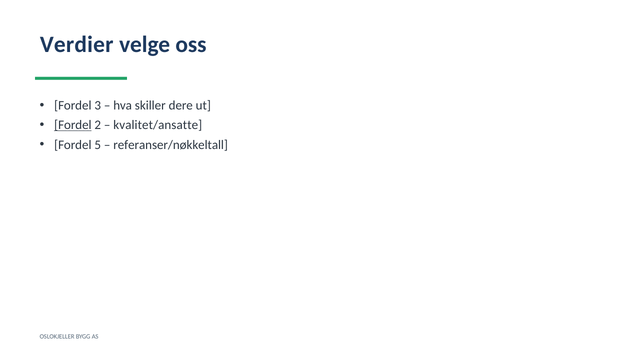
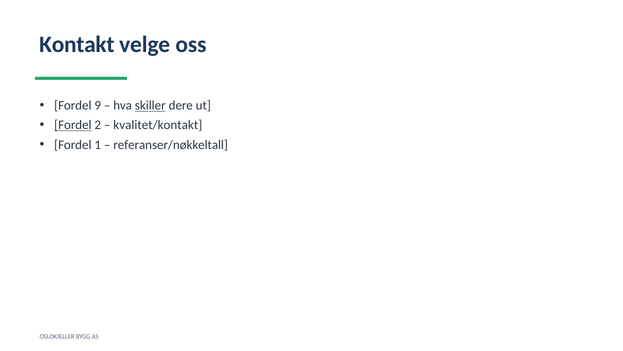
Verdier: Verdier -> Kontakt
3: 3 -> 9
skiller underline: none -> present
kvalitet/ansatte: kvalitet/ansatte -> kvalitet/kontakt
5: 5 -> 1
